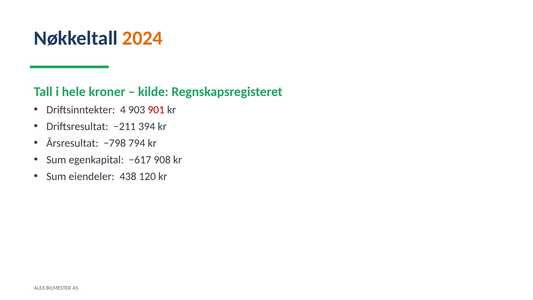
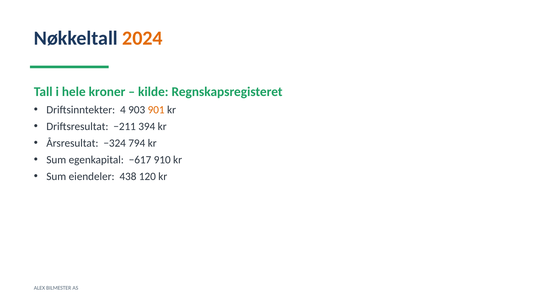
901 colour: red -> orange
−798: −798 -> −324
908: 908 -> 910
